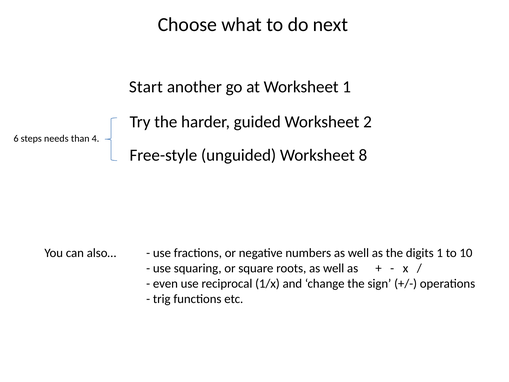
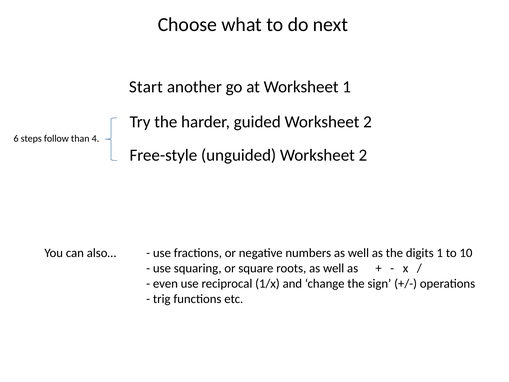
needs: needs -> follow
unguided Worksheet 8: 8 -> 2
